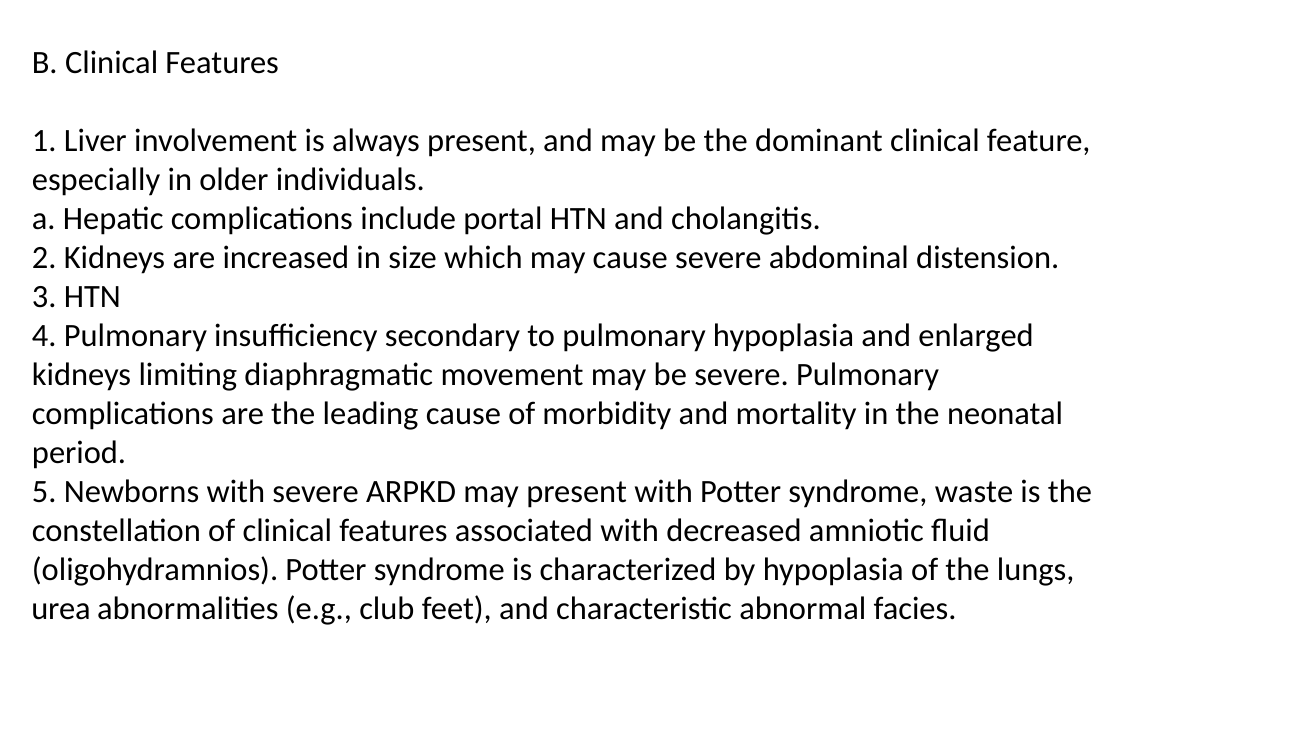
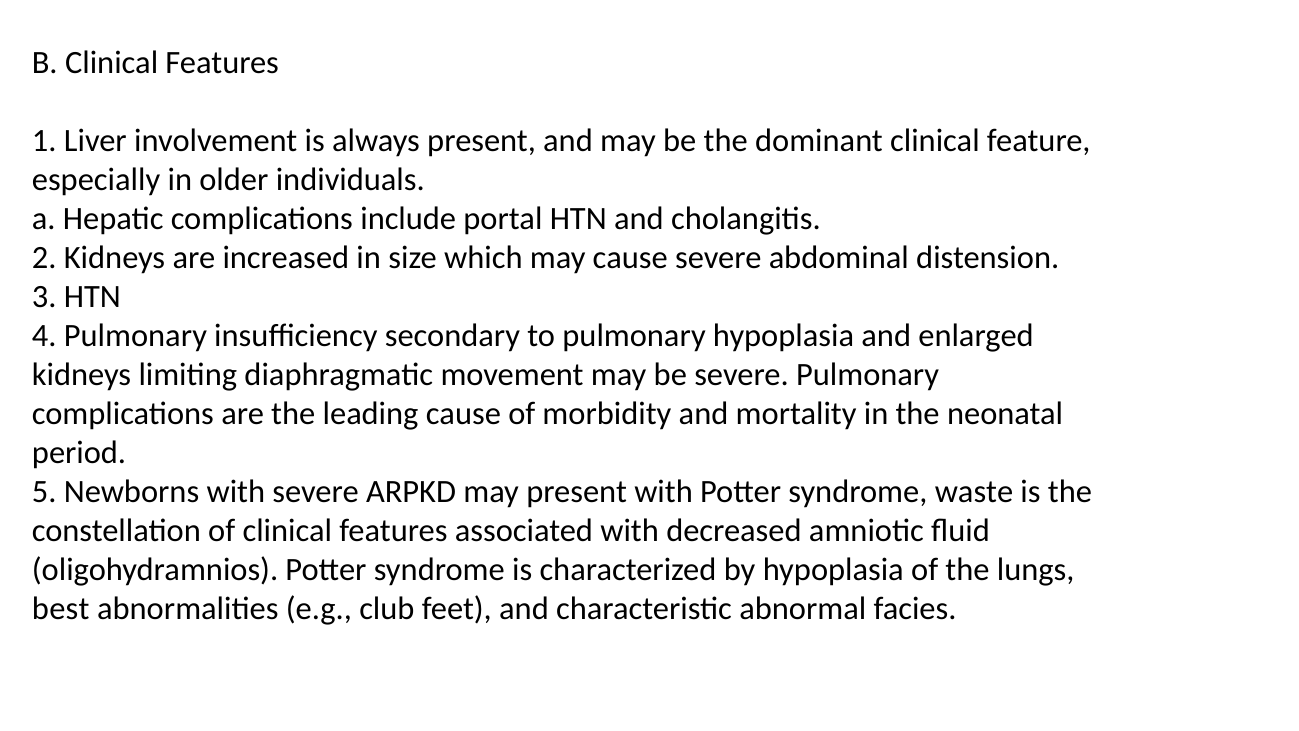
urea: urea -> best
